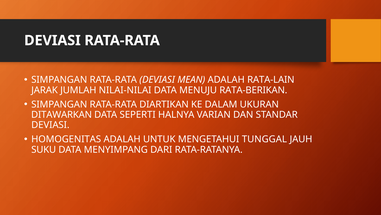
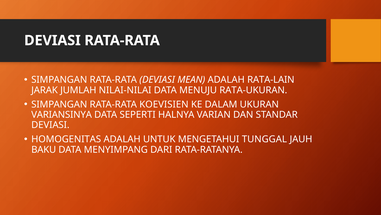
RATA-BERIKAN: RATA-BERIKAN -> RATA-UKURAN
DIARTIKAN: DIARTIKAN -> KOEVISIEN
DITAWARKAN: DITAWARKAN -> VARIANSINYA
SUKU: SUKU -> BAKU
